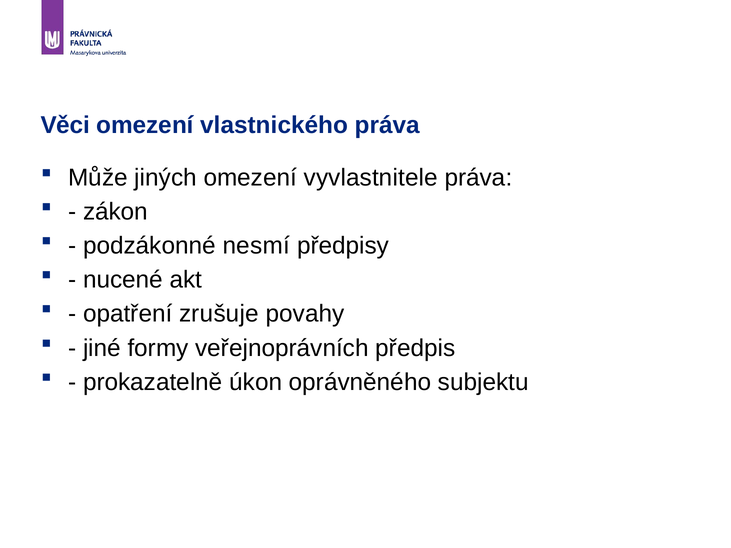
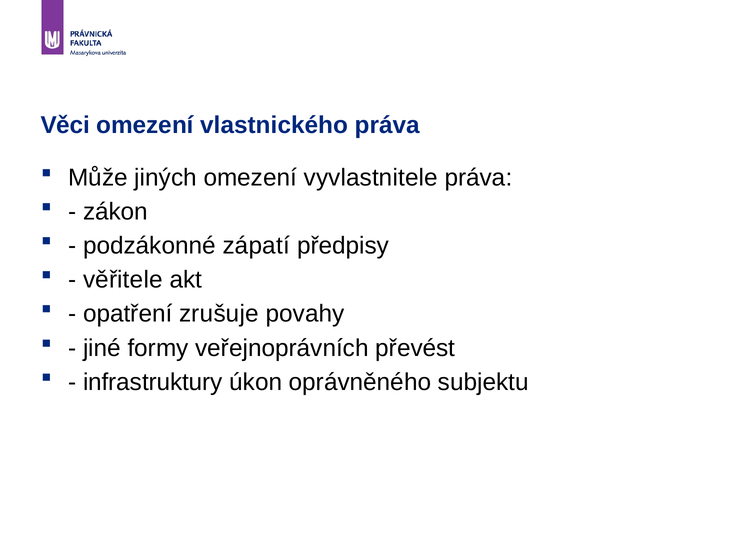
nesmí: nesmí -> zápatí
nucené: nucené -> věřitele
předpis: předpis -> převést
prokazatelně: prokazatelně -> infrastruktury
